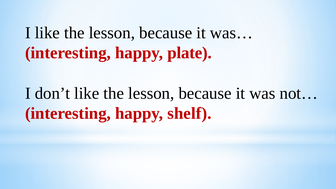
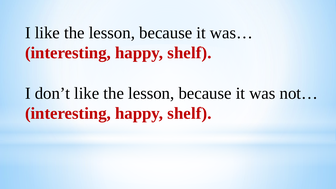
plate at (190, 53): plate -> shelf
